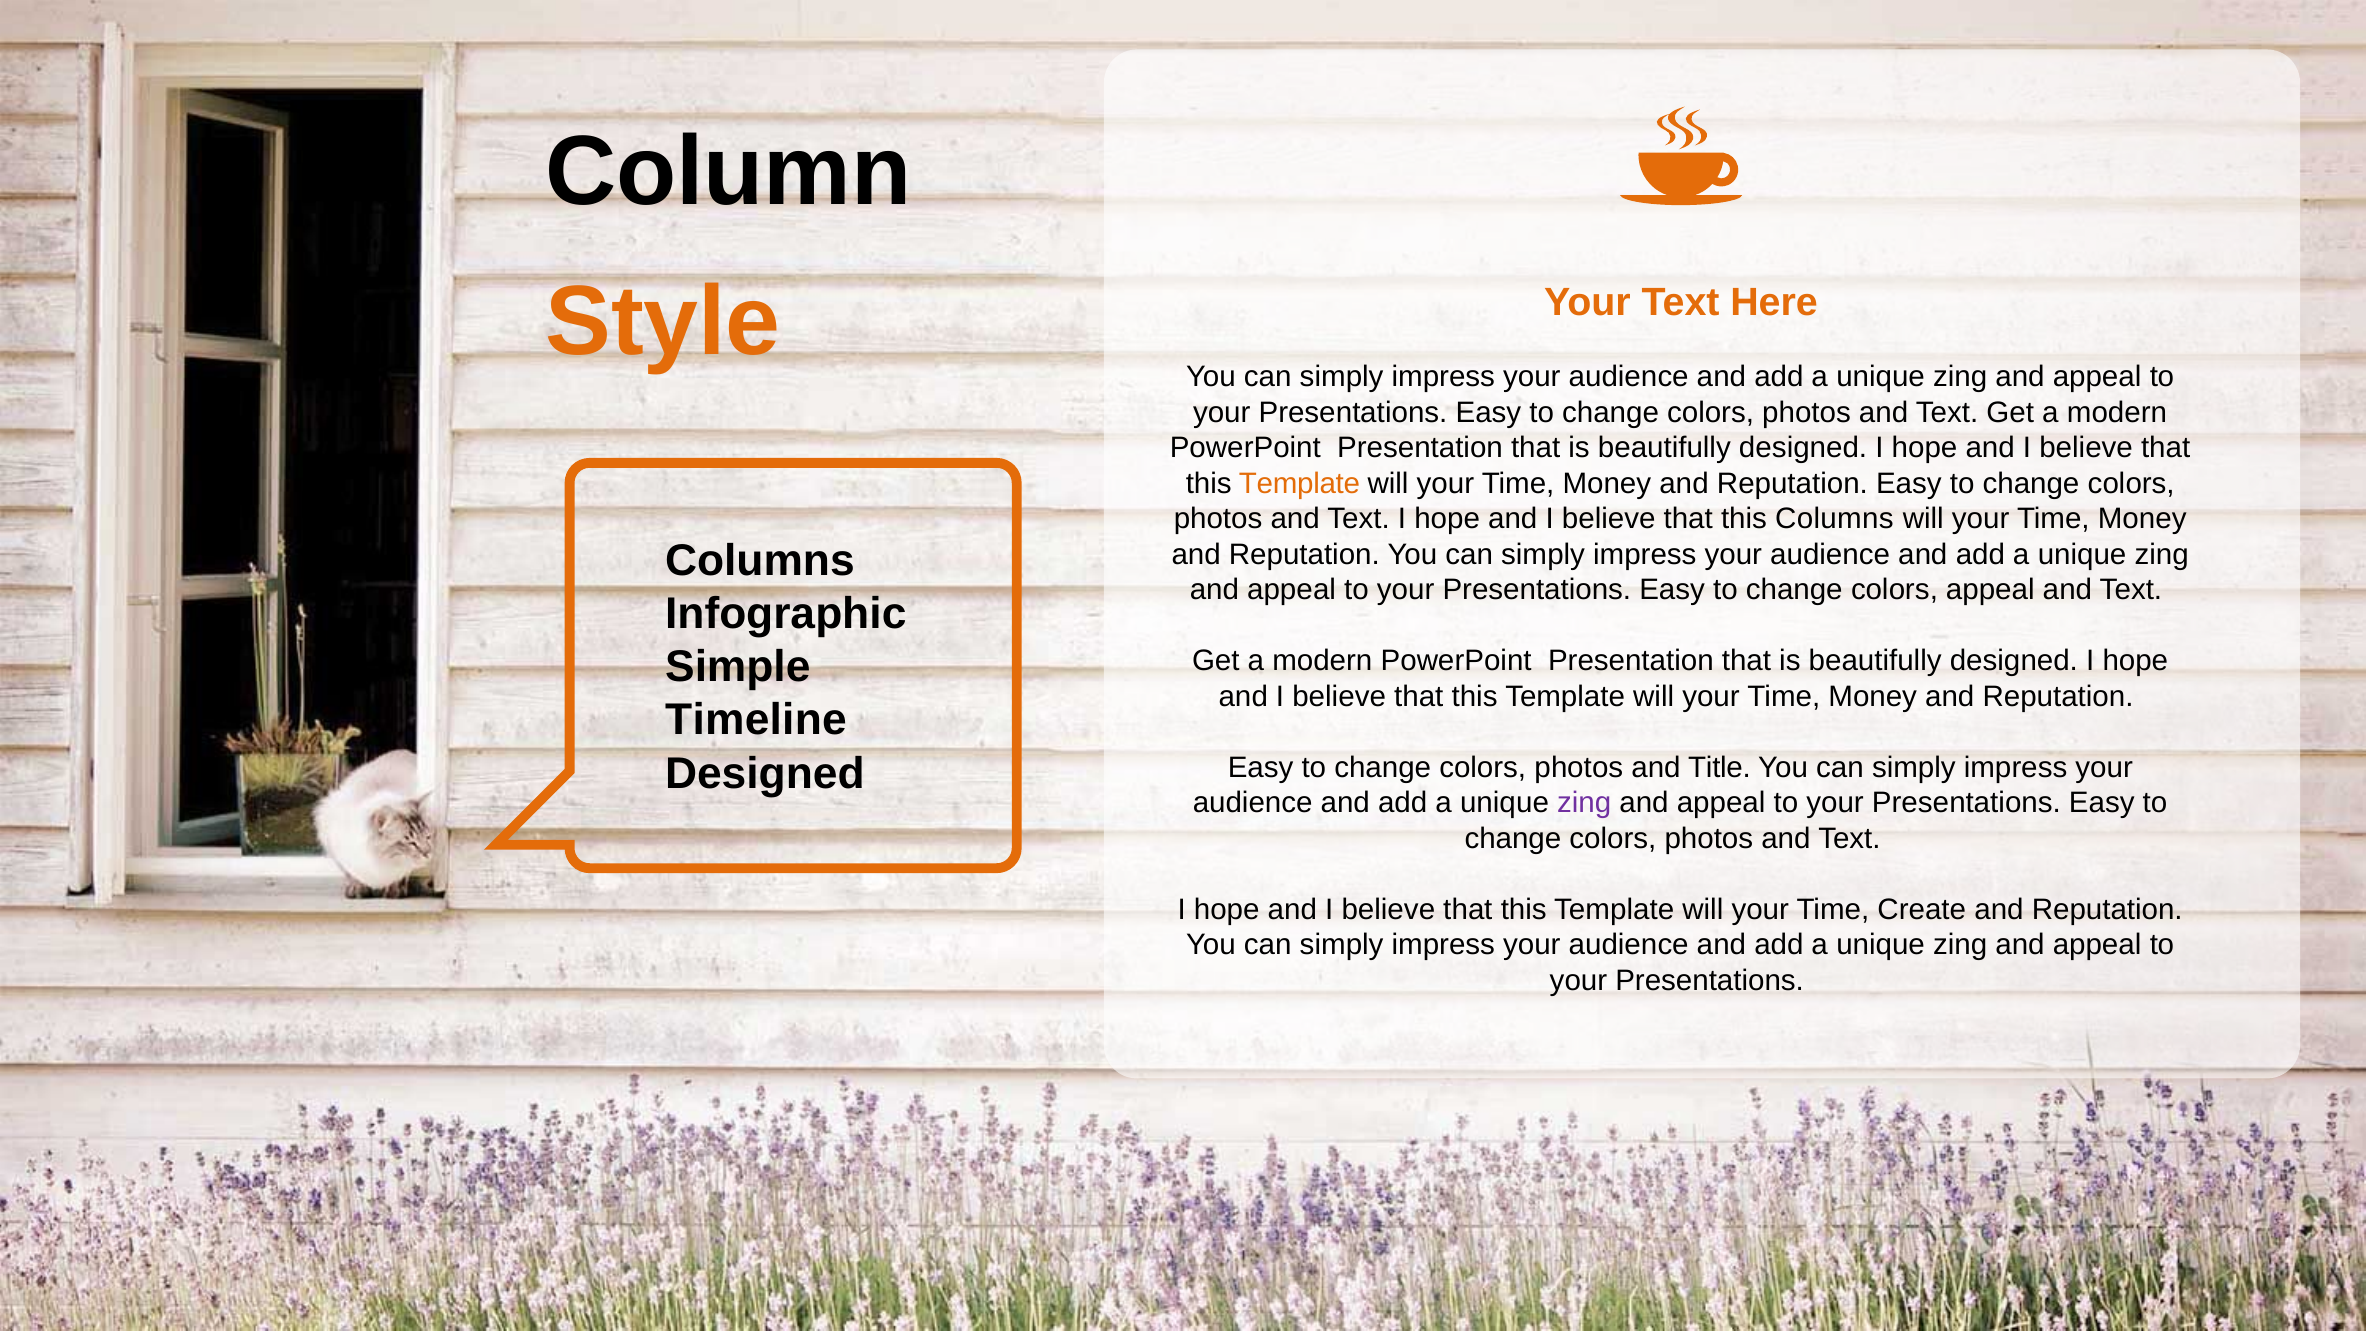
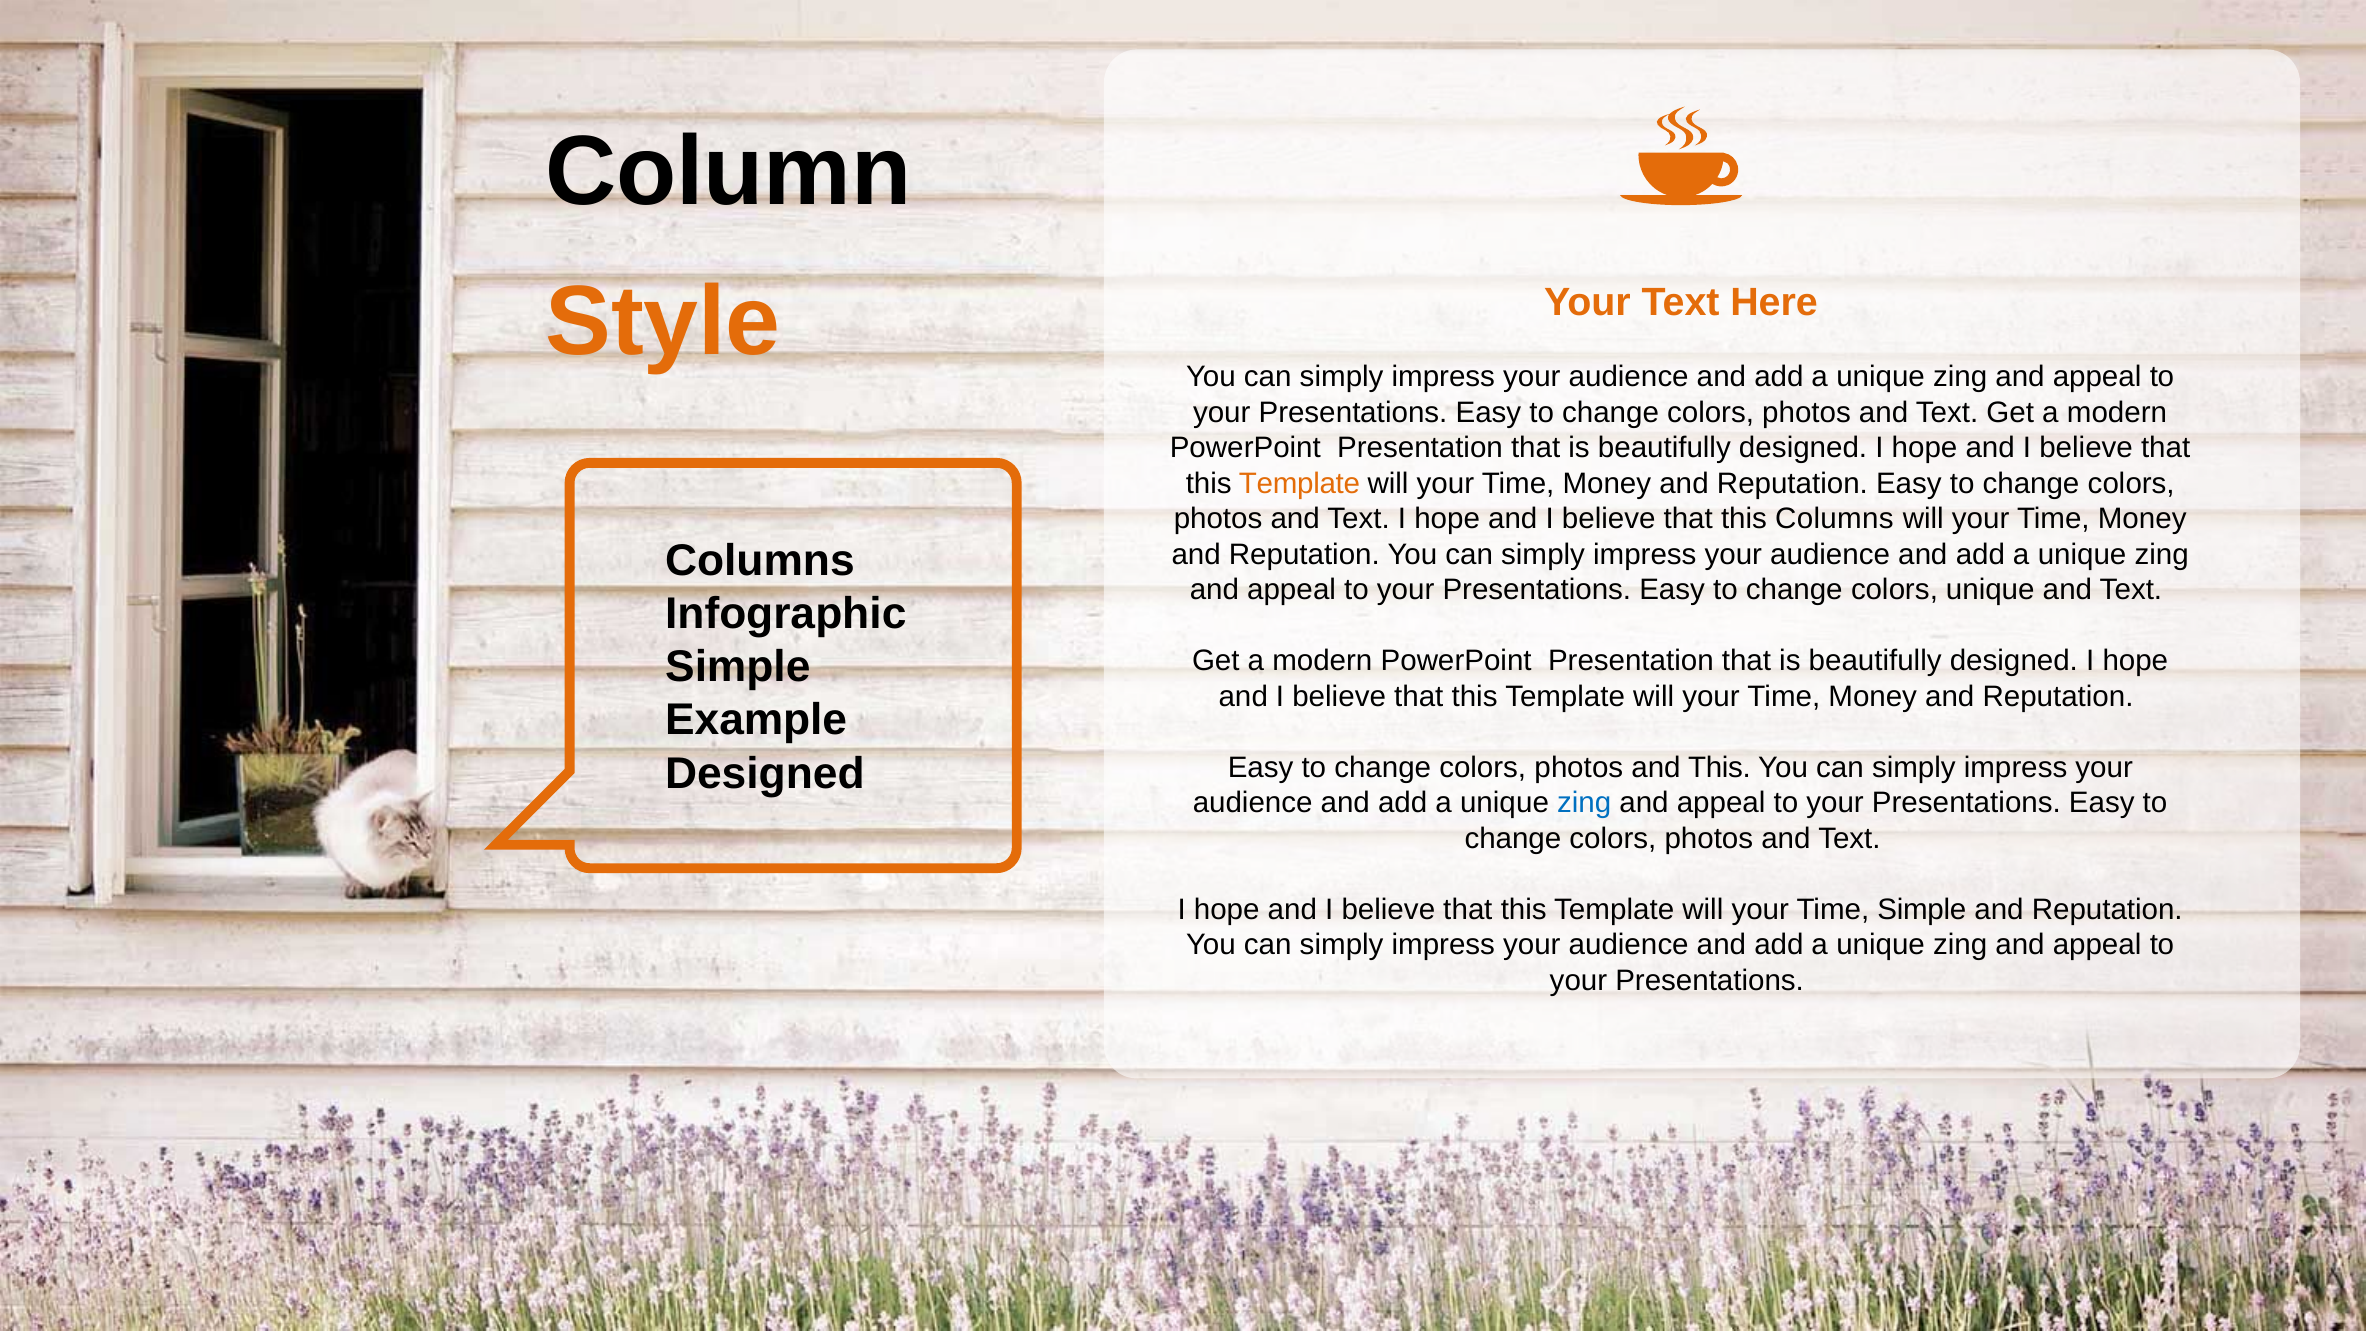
colors appeal: appeal -> unique
Timeline: Timeline -> Example
and Title: Title -> This
zing at (1584, 803) colour: purple -> blue
Time Create: Create -> Simple
